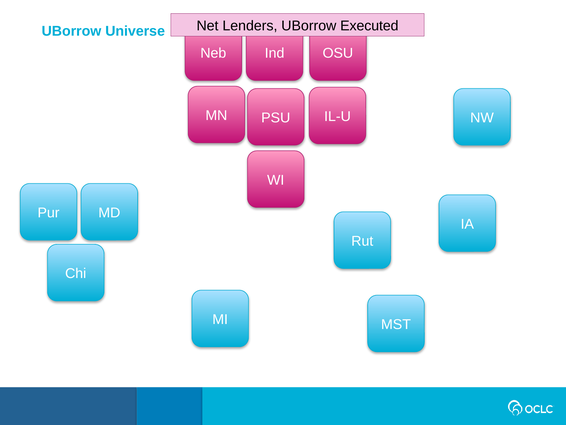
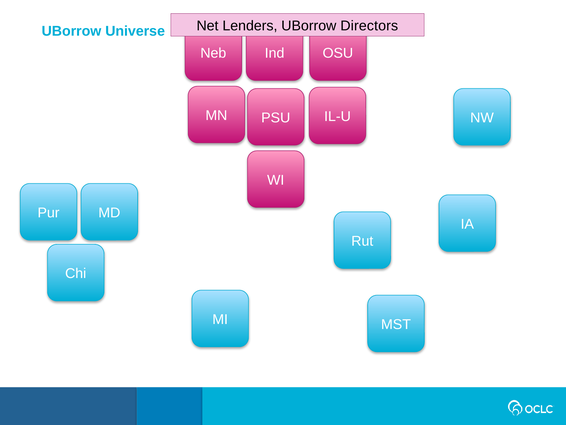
Executed: Executed -> Directors
